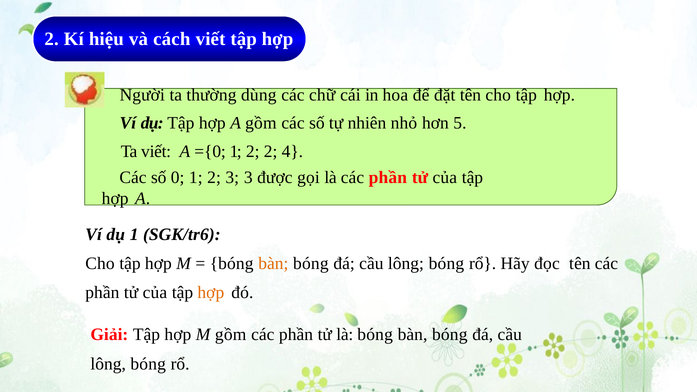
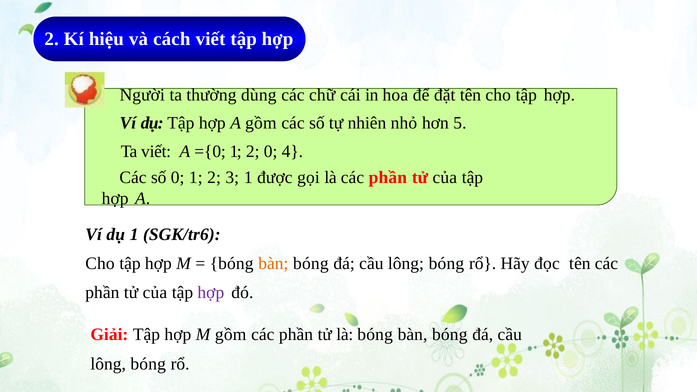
2 2: 2 -> 0
3 3: 3 -> 1
hợp at (211, 293) colour: orange -> purple
